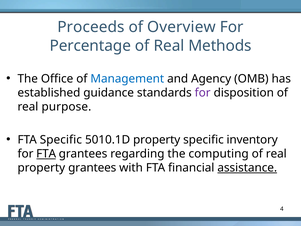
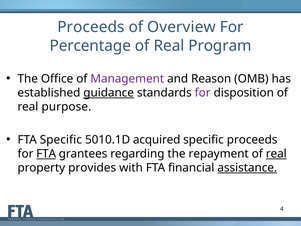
Methods: Methods -> Program
Management colour: blue -> purple
Agency: Agency -> Reason
guidance underline: none -> present
5010.1D property: property -> acquired
specific inventory: inventory -> proceeds
computing: computing -> repayment
real at (276, 154) underline: none -> present
property grantees: grantees -> provides
